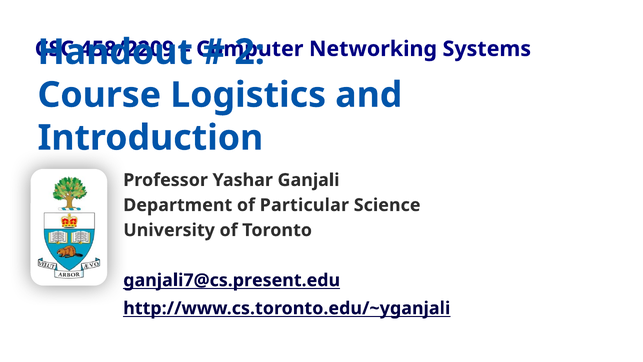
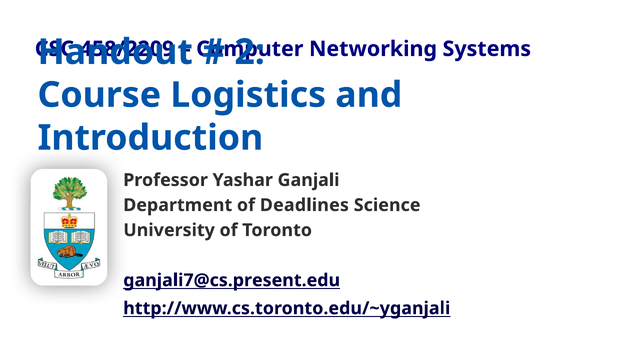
Particular: Particular -> Deadlines
